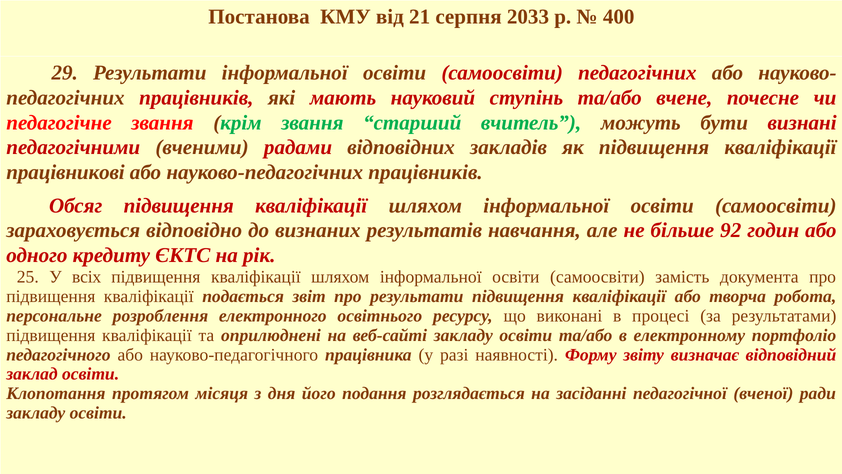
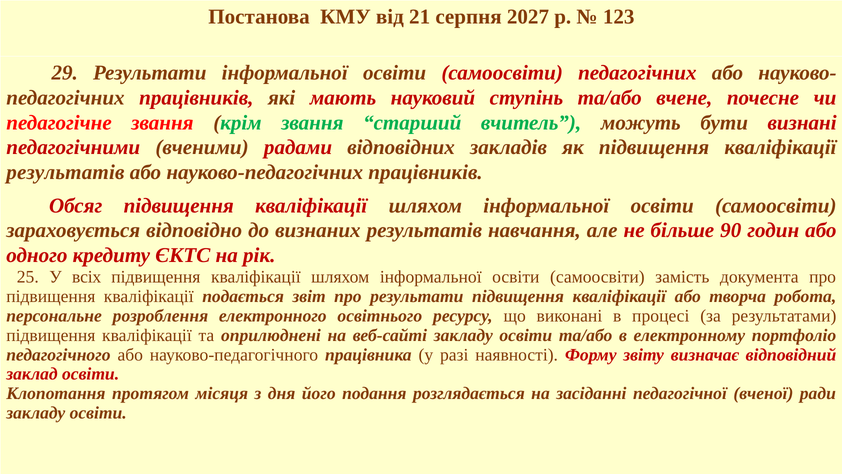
2033: 2033 -> 2027
400: 400 -> 123
працівникові at (66, 172): працівникові -> результатів
92: 92 -> 90
